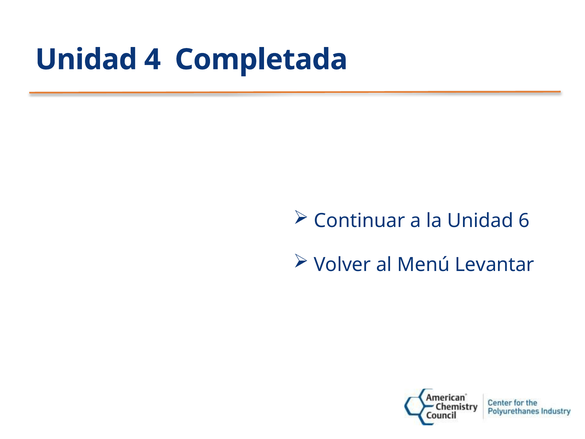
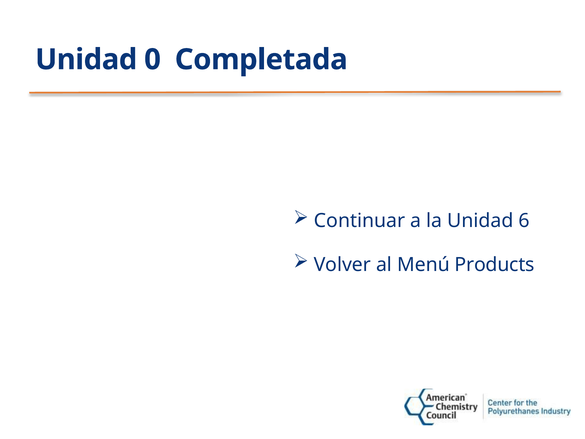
4: 4 -> 0
Levantar: Levantar -> Products
